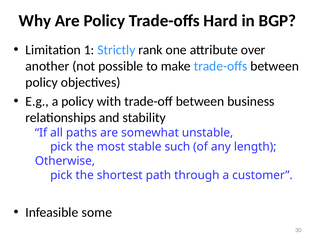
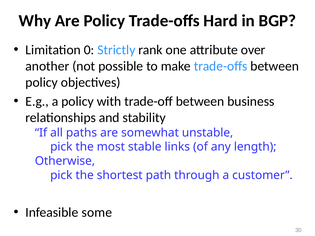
1: 1 -> 0
such: such -> links
